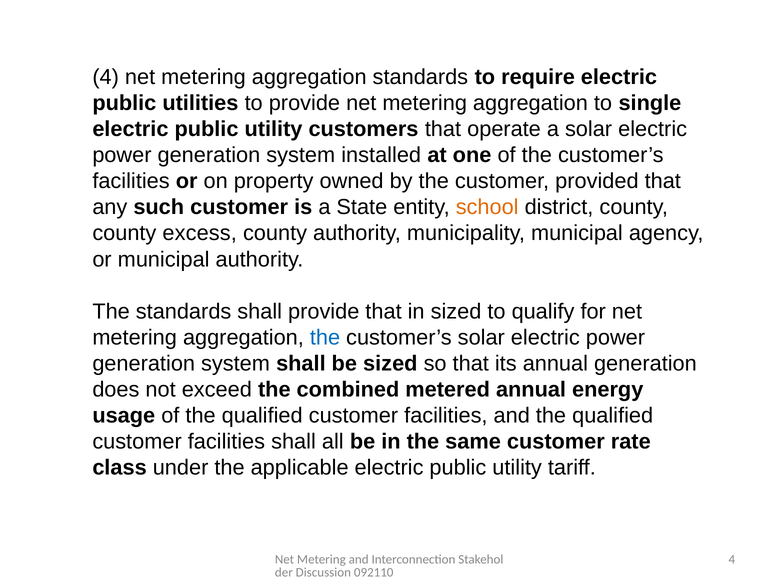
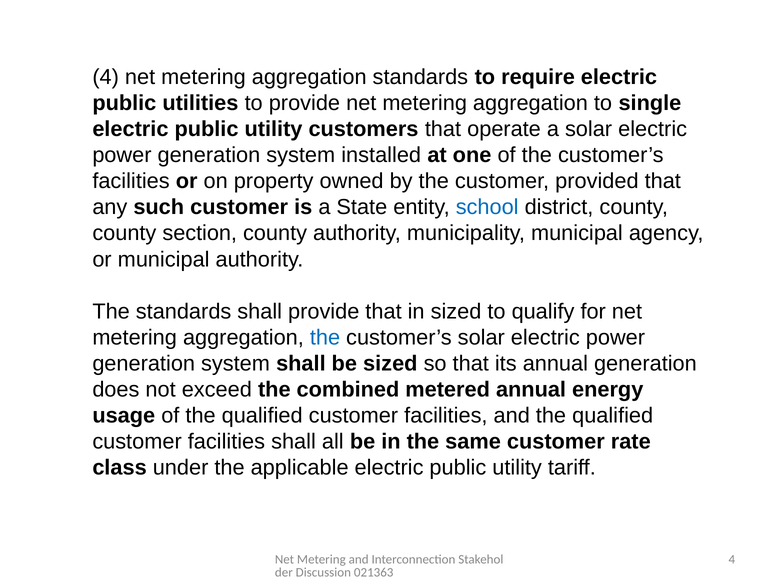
school colour: orange -> blue
excess: excess -> section
092110: 092110 -> 021363
